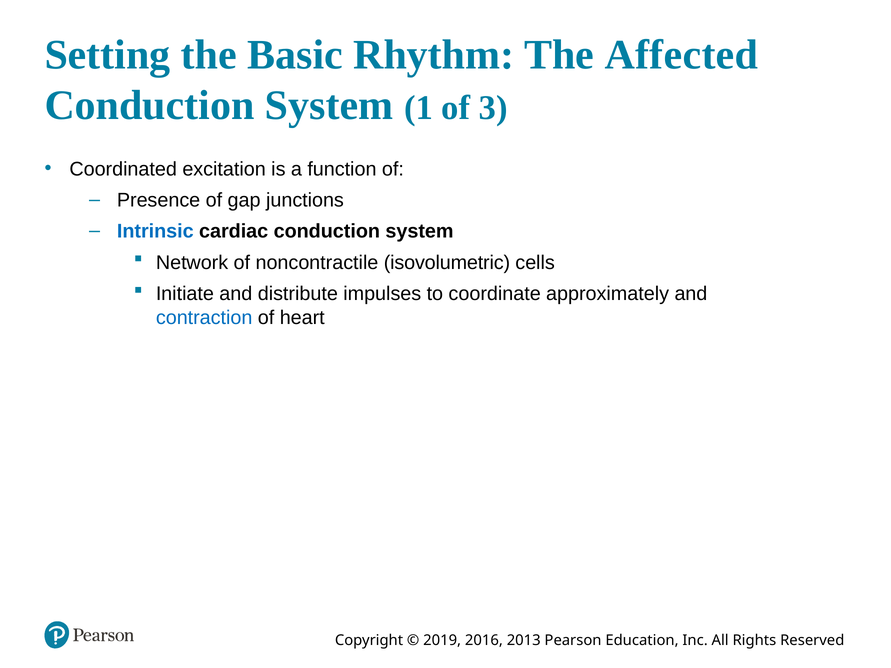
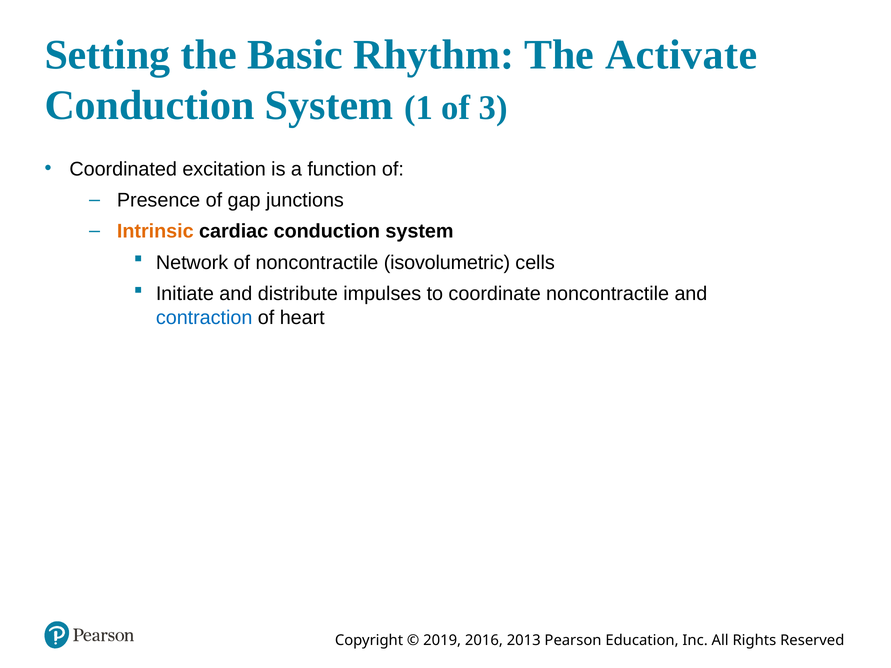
Affected: Affected -> Activate
Intrinsic colour: blue -> orange
coordinate approximately: approximately -> noncontractile
